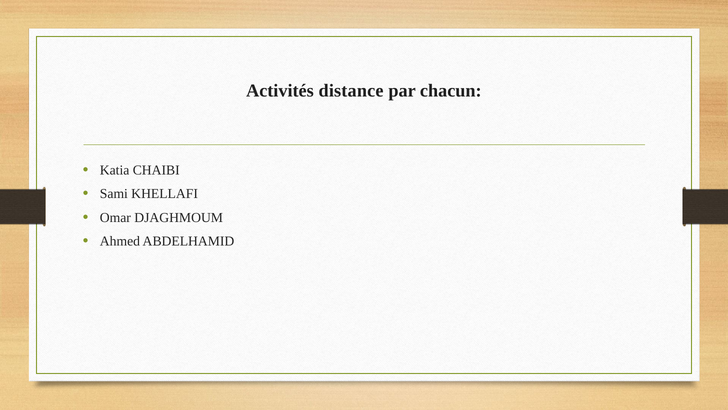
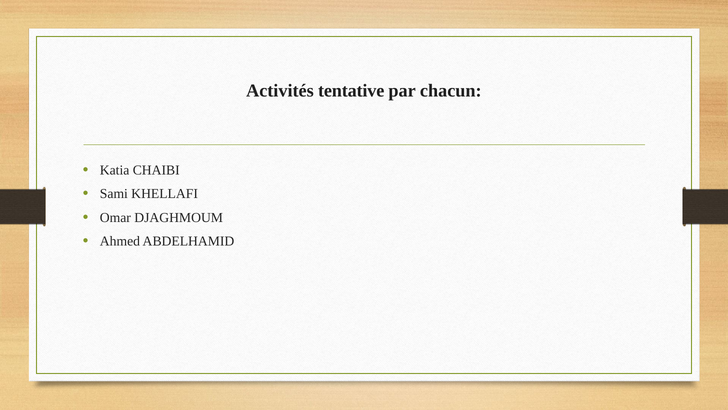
distance: distance -> tentative
